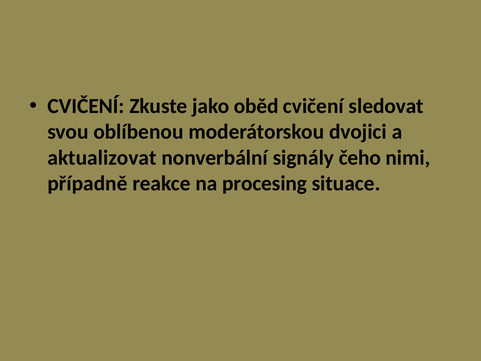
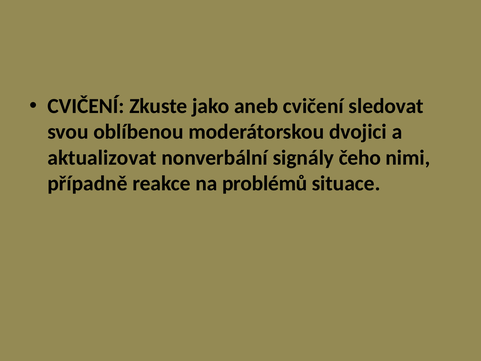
oběd: oběd -> aneb
procesing: procesing -> problémů
